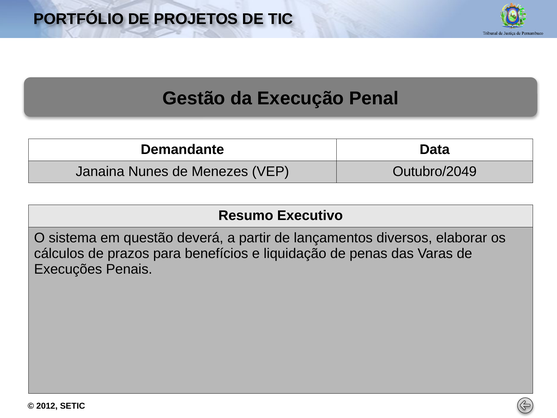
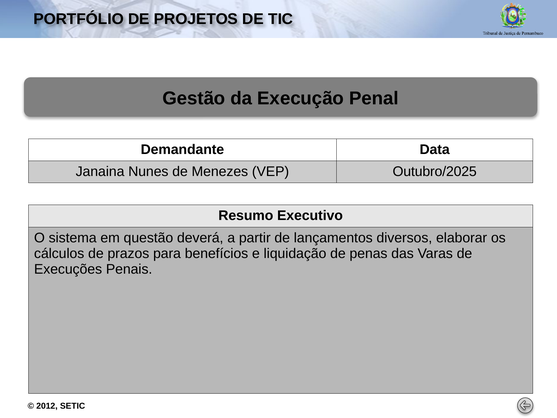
Outubro/2049: Outubro/2049 -> Outubro/2025
